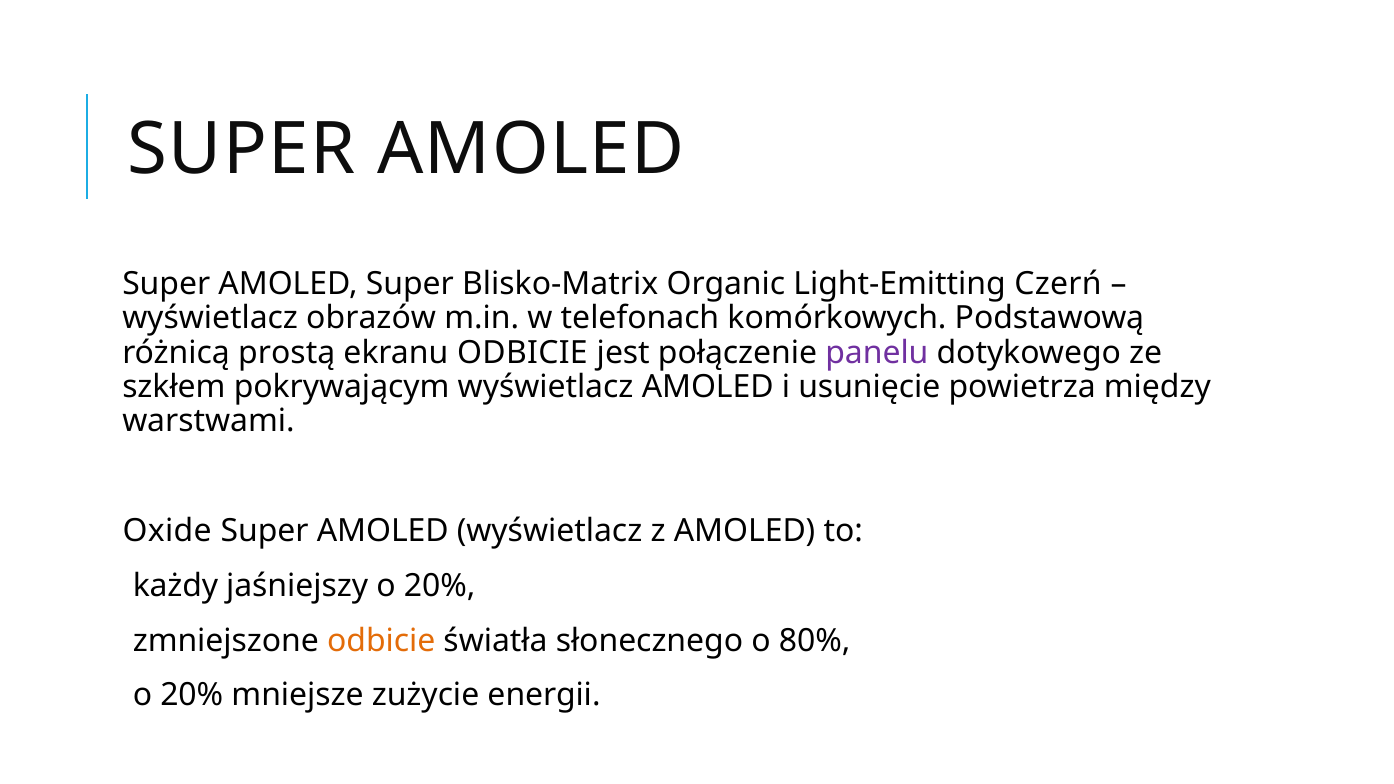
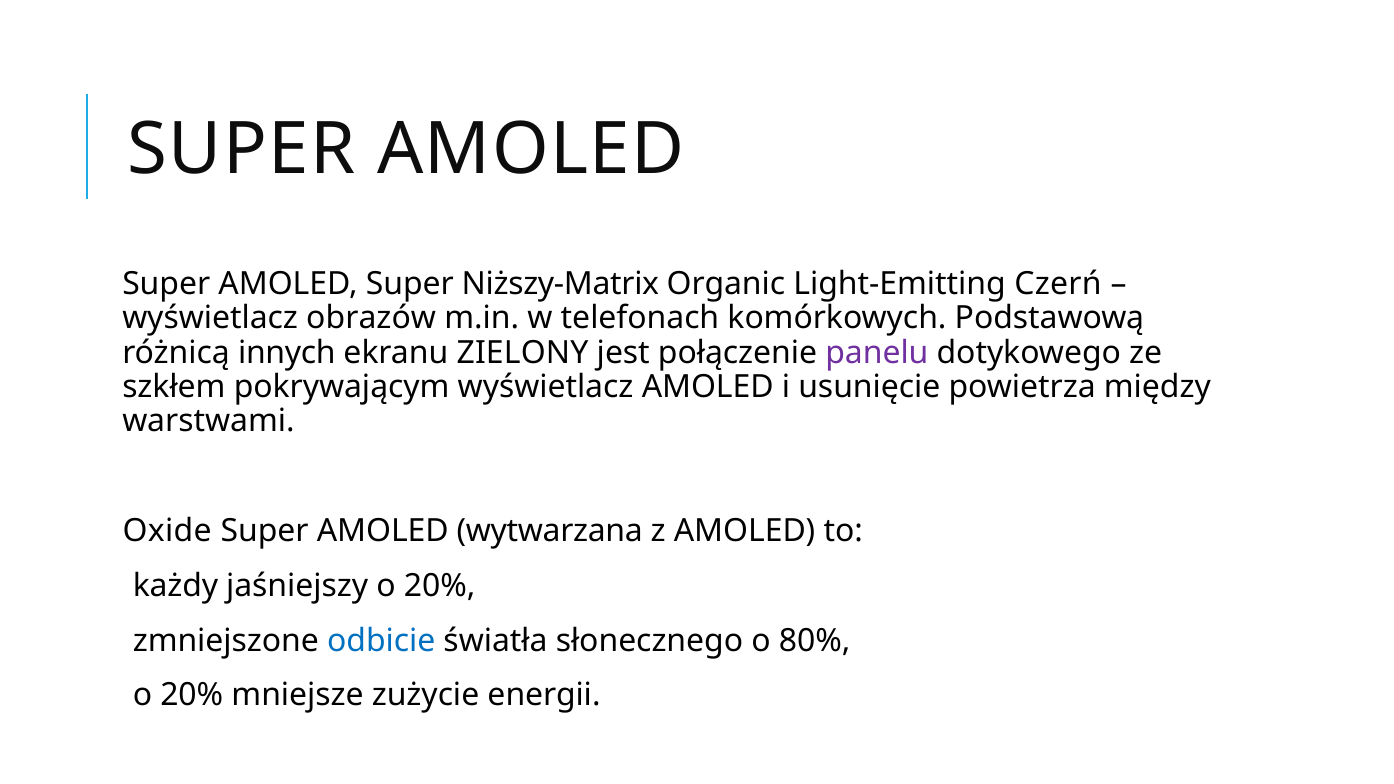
Blisko-Matrix: Blisko-Matrix -> Niższy-Matrix
prostą: prostą -> innych
ekranu ODBICIE: ODBICIE -> ZIELONY
AMOLED wyświetlacz: wyświetlacz -> wytwarzana
odbicie at (381, 641) colour: orange -> blue
